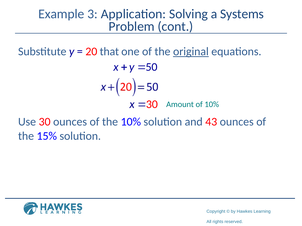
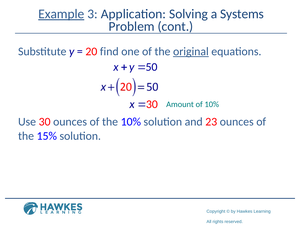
Example underline: none -> present
that: that -> find
43: 43 -> 23
